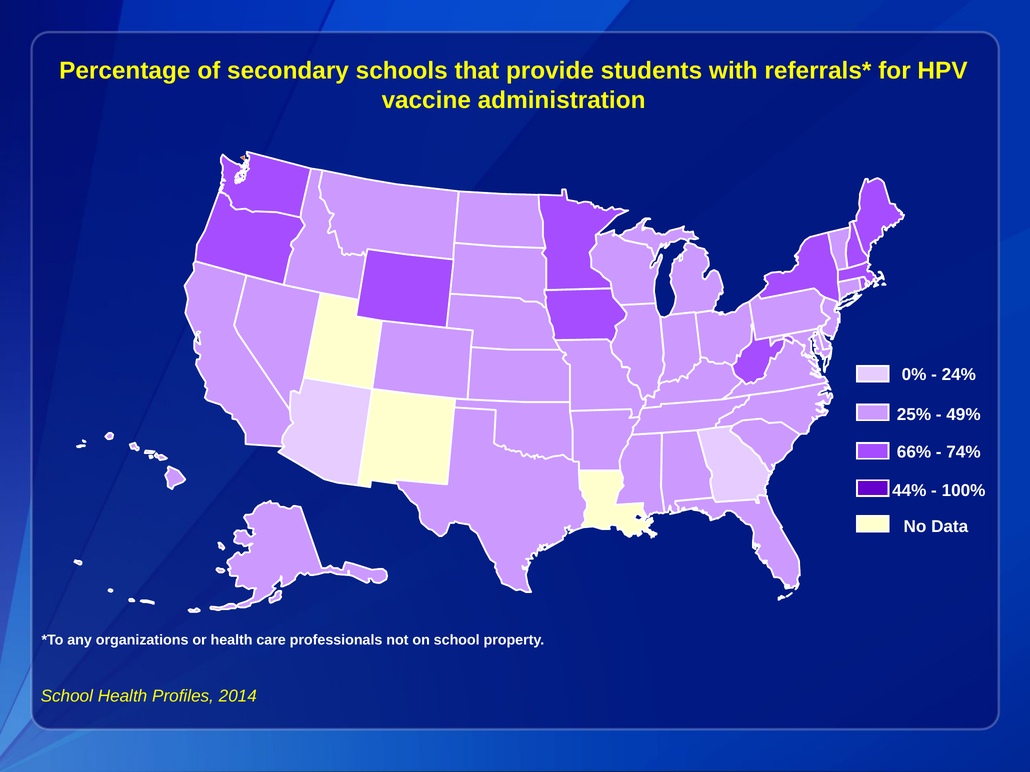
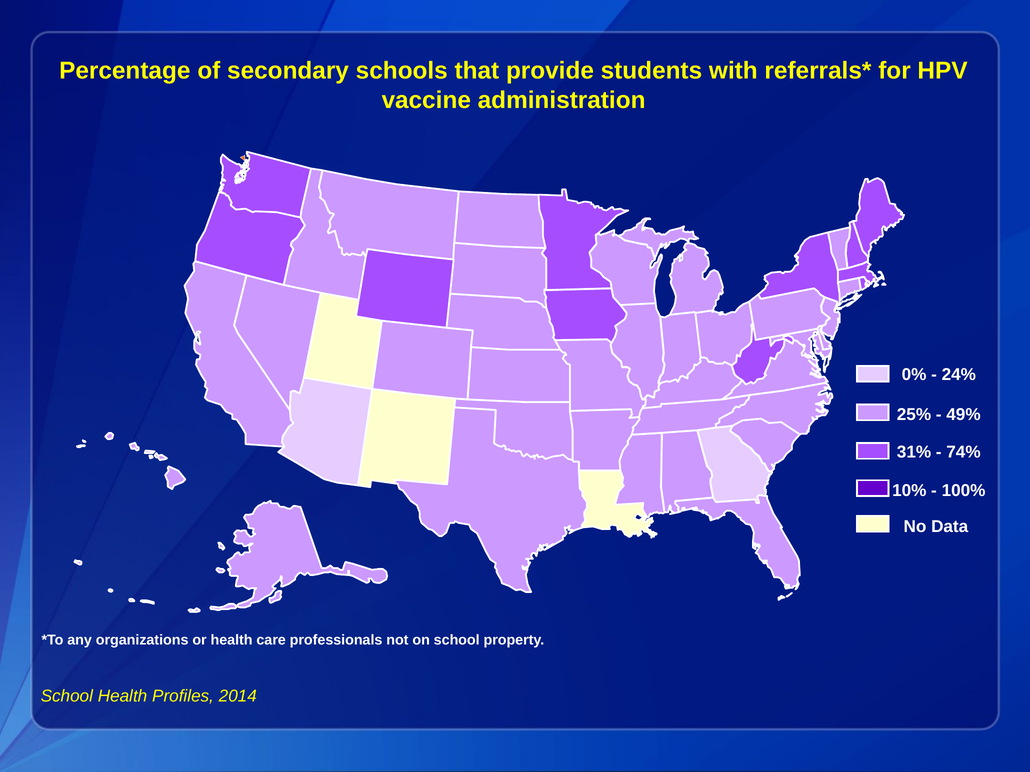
66%: 66% -> 31%
44%: 44% -> 10%
